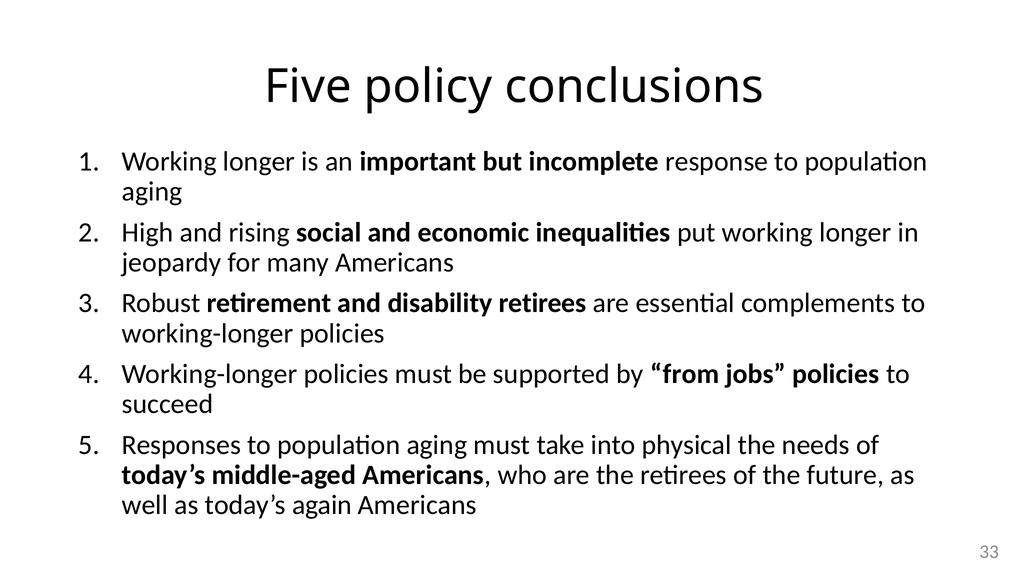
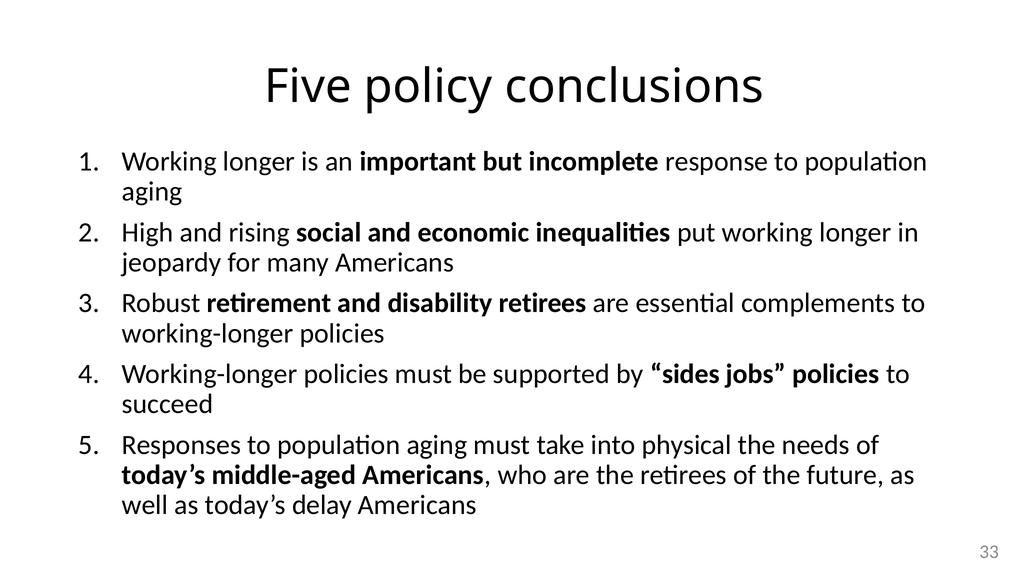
from: from -> sides
again: again -> delay
